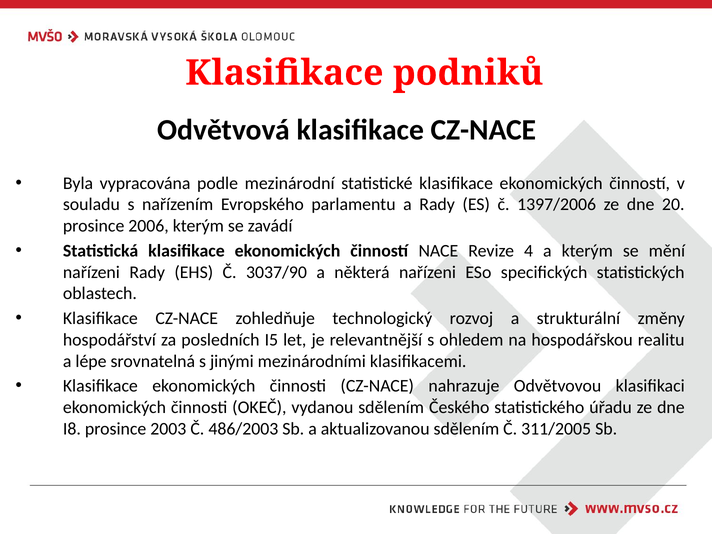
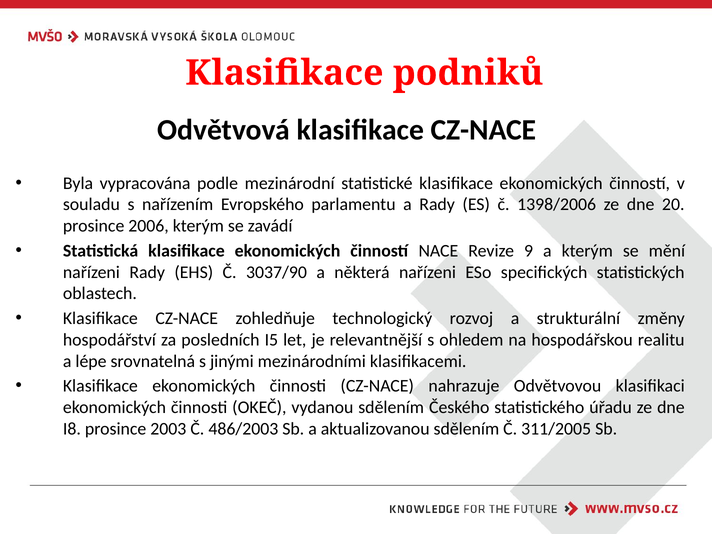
1397/2006: 1397/2006 -> 1398/2006
4: 4 -> 9
